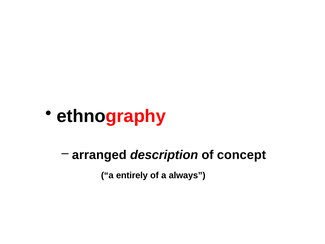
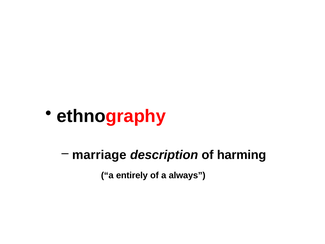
arranged: arranged -> marriage
concept: concept -> harming
